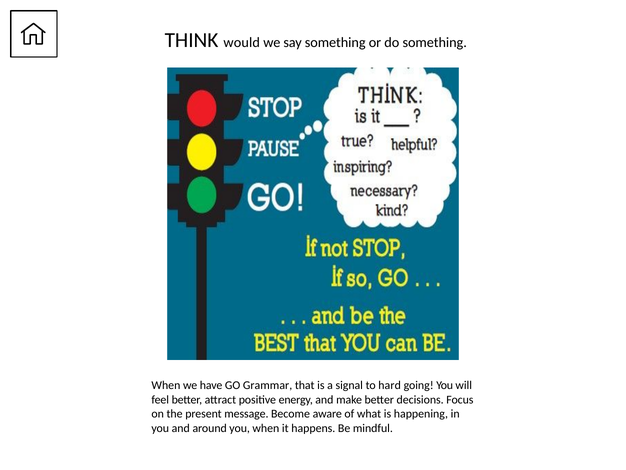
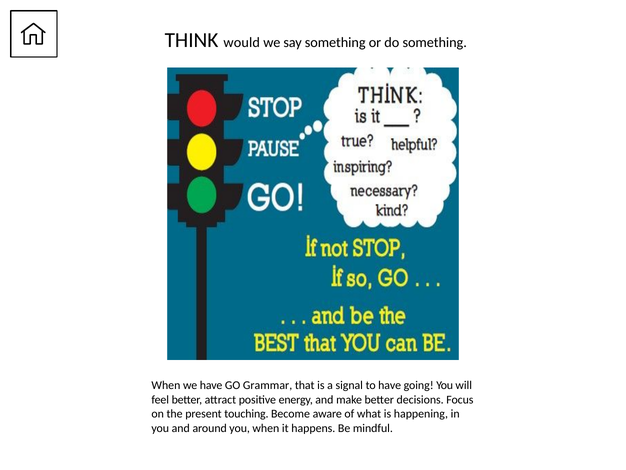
to hard: hard -> have
message: message -> touching
